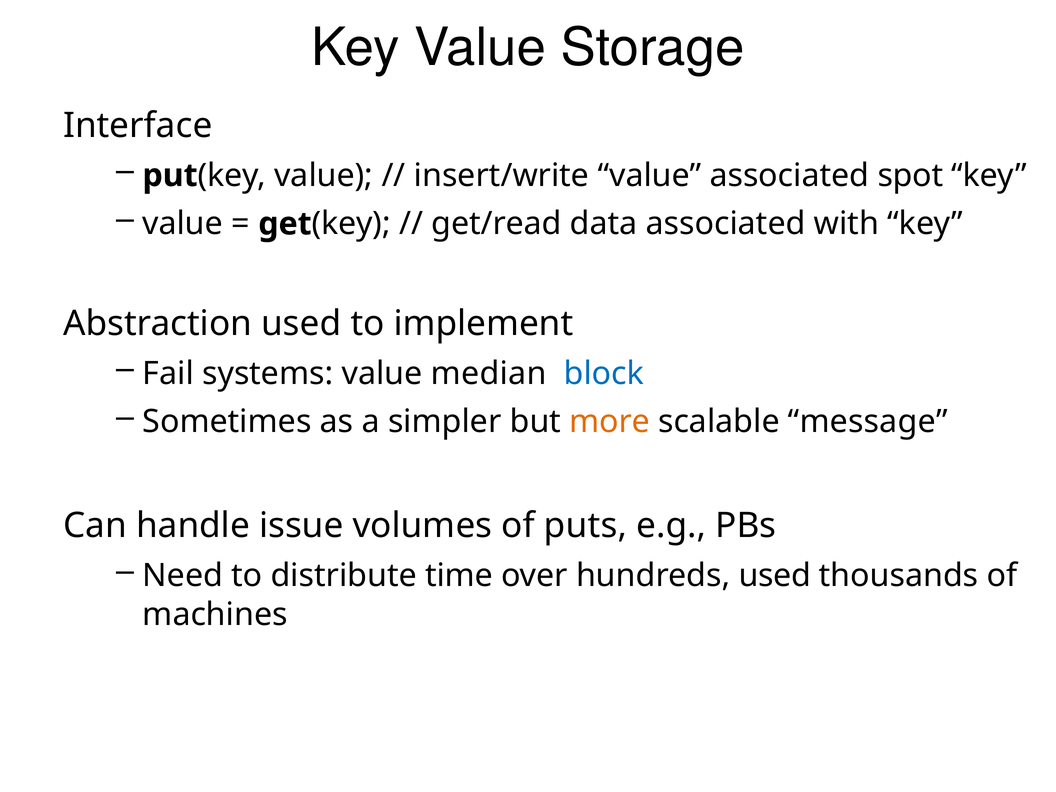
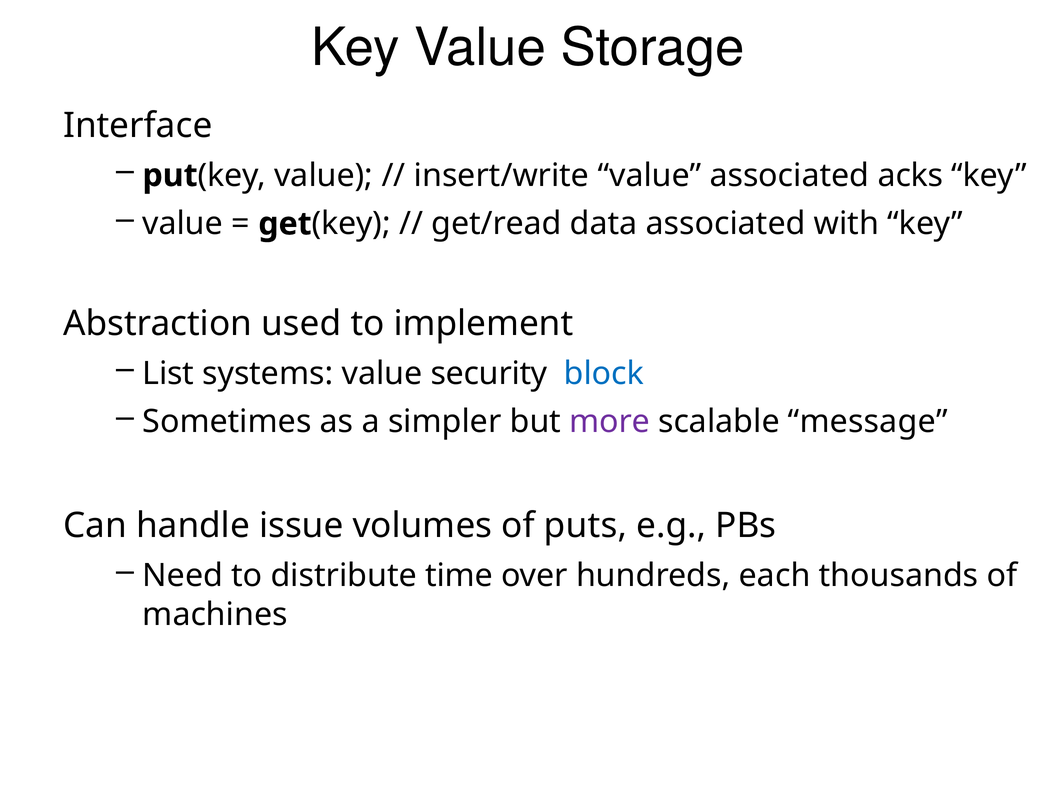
spot: spot -> acks
Fail: Fail -> List
median: median -> security
more colour: orange -> purple
hundreds used: used -> each
